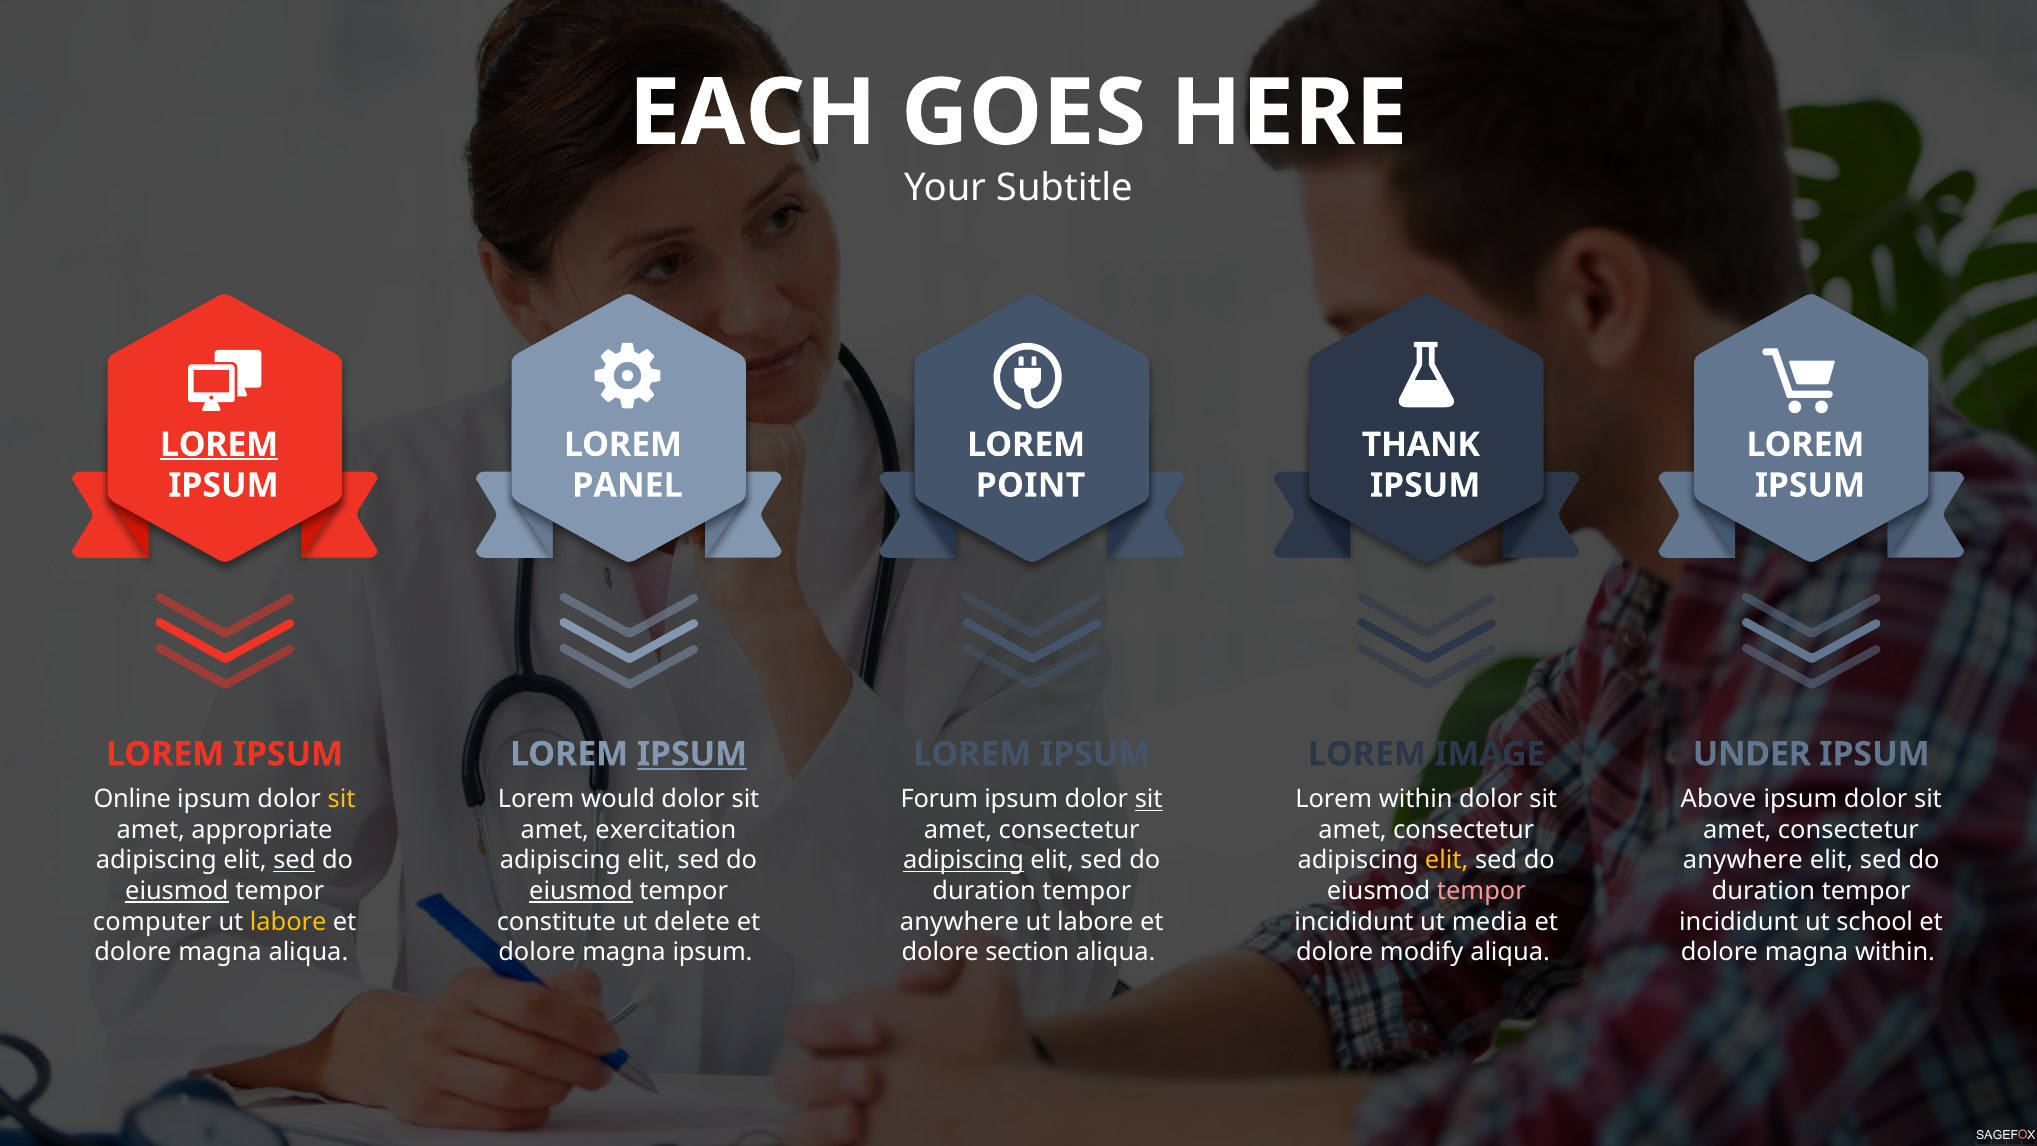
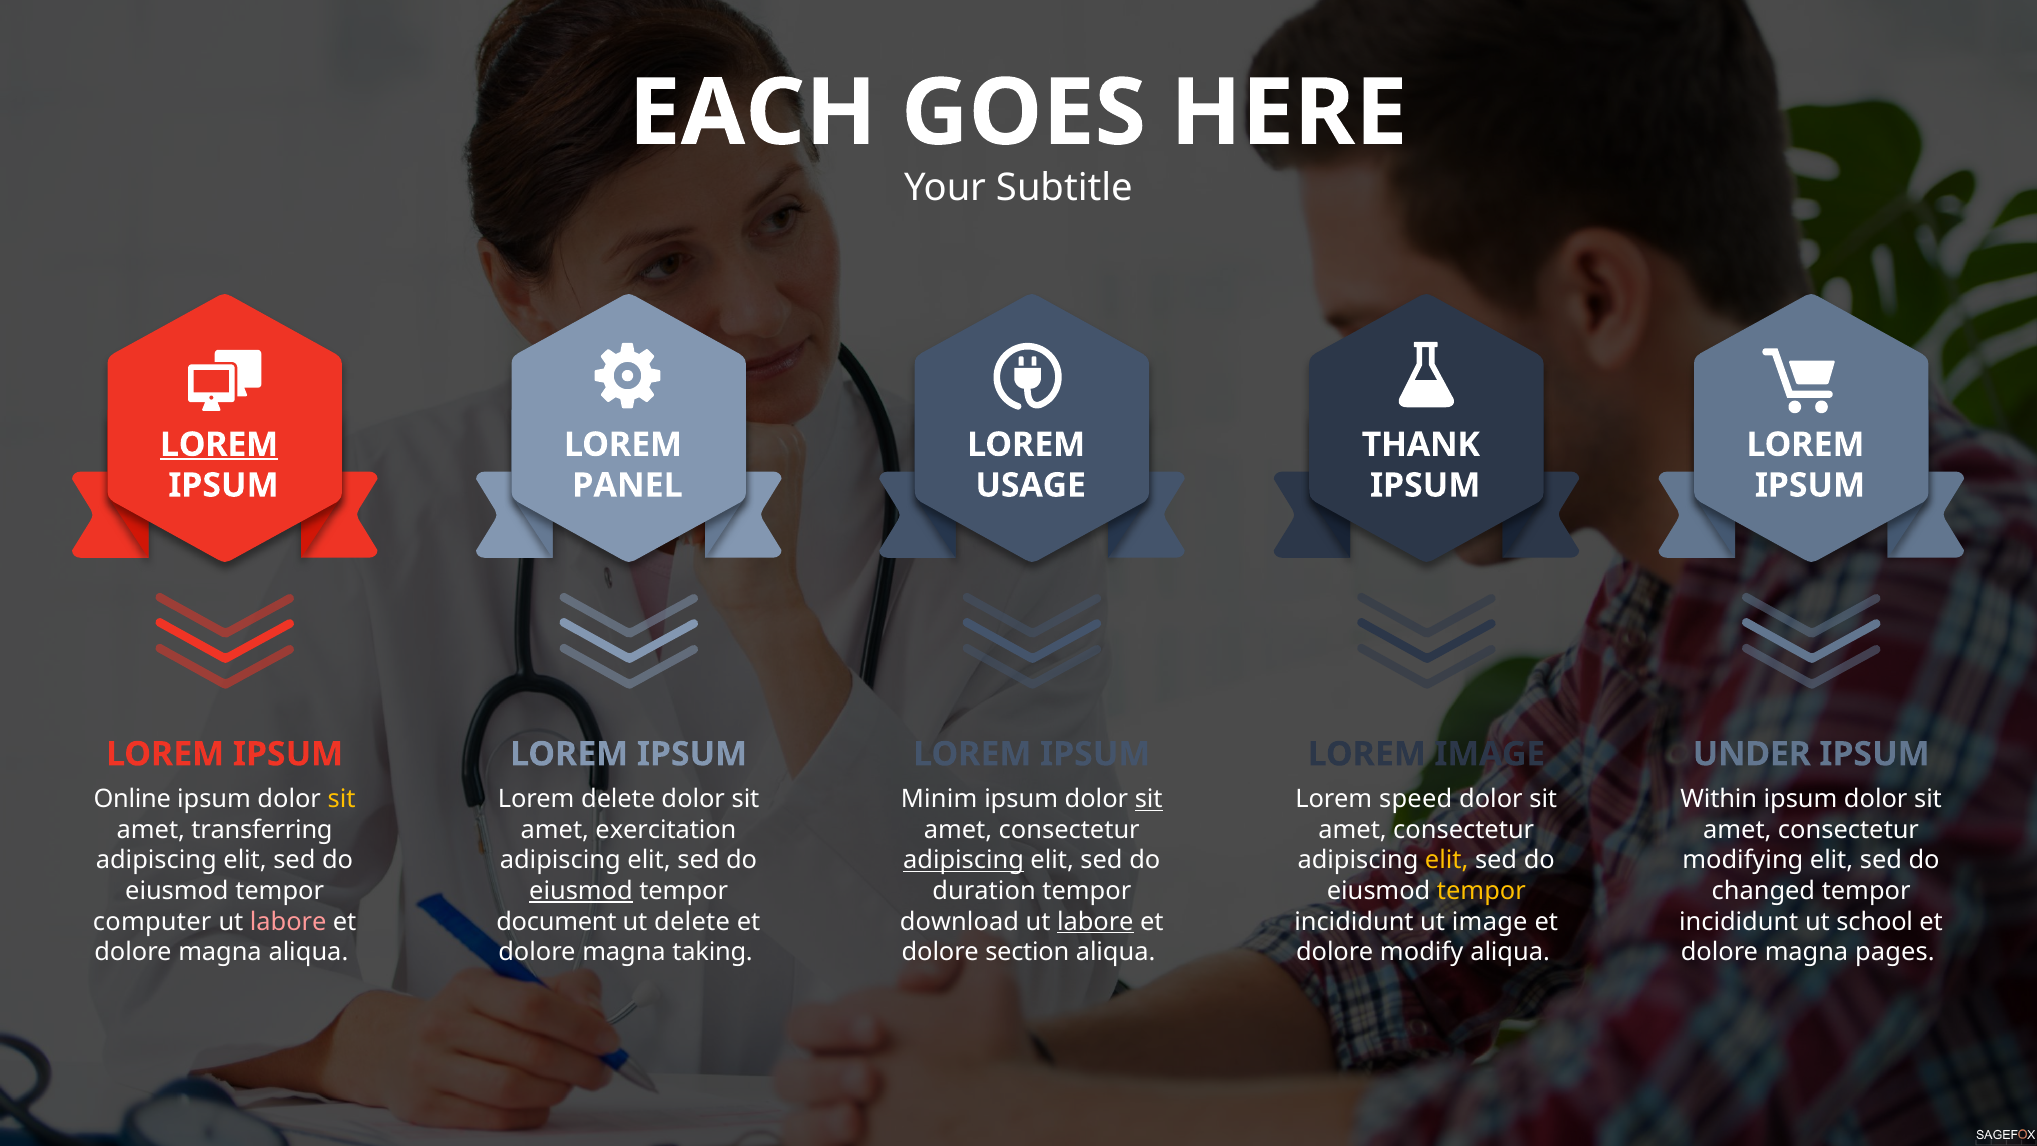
POINT: POINT -> USAGE
IPSUM at (692, 754) underline: present -> none
Lorem would: would -> delete
Forum: Forum -> Minim
Lorem within: within -> speed
Above: Above -> Within
appropriate: appropriate -> transferring
sed at (294, 860) underline: present -> none
anywhere at (1743, 860): anywhere -> modifying
eiusmod at (177, 891) underline: present -> none
tempor at (1481, 891) colour: pink -> yellow
duration at (1763, 891): duration -> changed
labore at (288, 921) colour: yellow -> pink
constitute: constitute -> document
anywhere at (959, 921): anywhere -> download
labore at (1095, 921) underline: none -> present
ut media: media -> image
magna ipsum: ipsum -> taking
magna within: within -> pages
